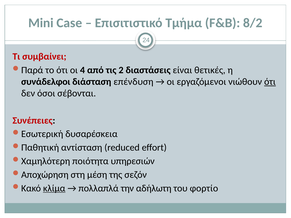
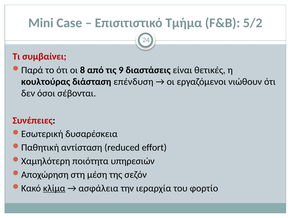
8/2: 8/2 -> 5/2
4: 4 -> 8
2: 2 -> 9
συνάδελφοι: συνάδελφοι -> κουλτούρας
ότι at (270, 82) underline: present -> none
πολλαπλά: πολλαπλά -> ασφάλεια
αδήλωτη: αδήλωτη -> ιεραρχία
